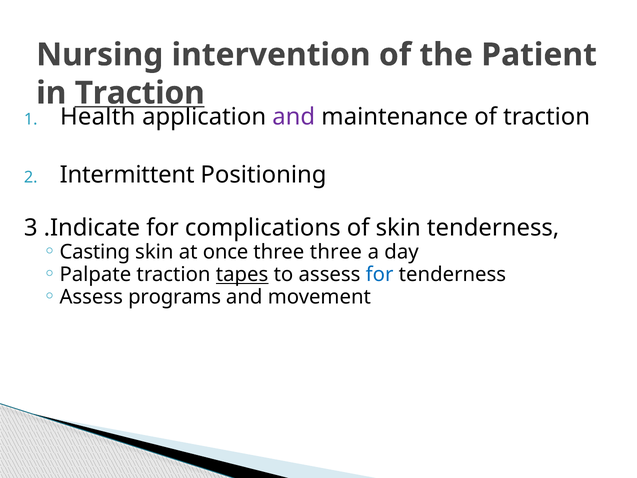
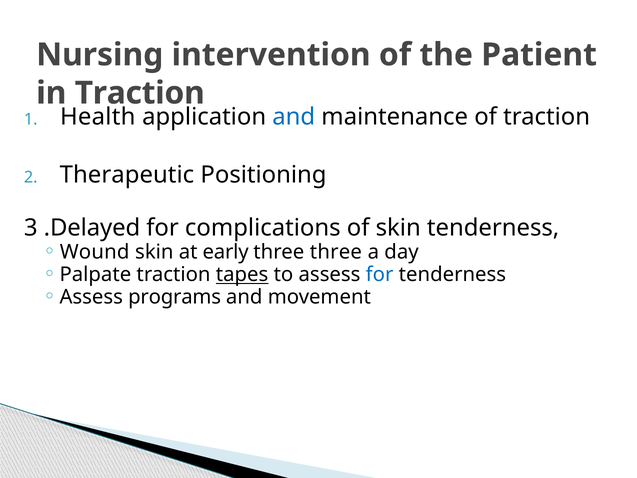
Traction at (140, 93) underline: present -> none
and at (294, 117) colour: purple -> blue
Intermittent: Intermittent -> Therapeutic
.Indicate: .Indicate -> .Delayed
Casting: Casting -> Wound
once: once -> early
